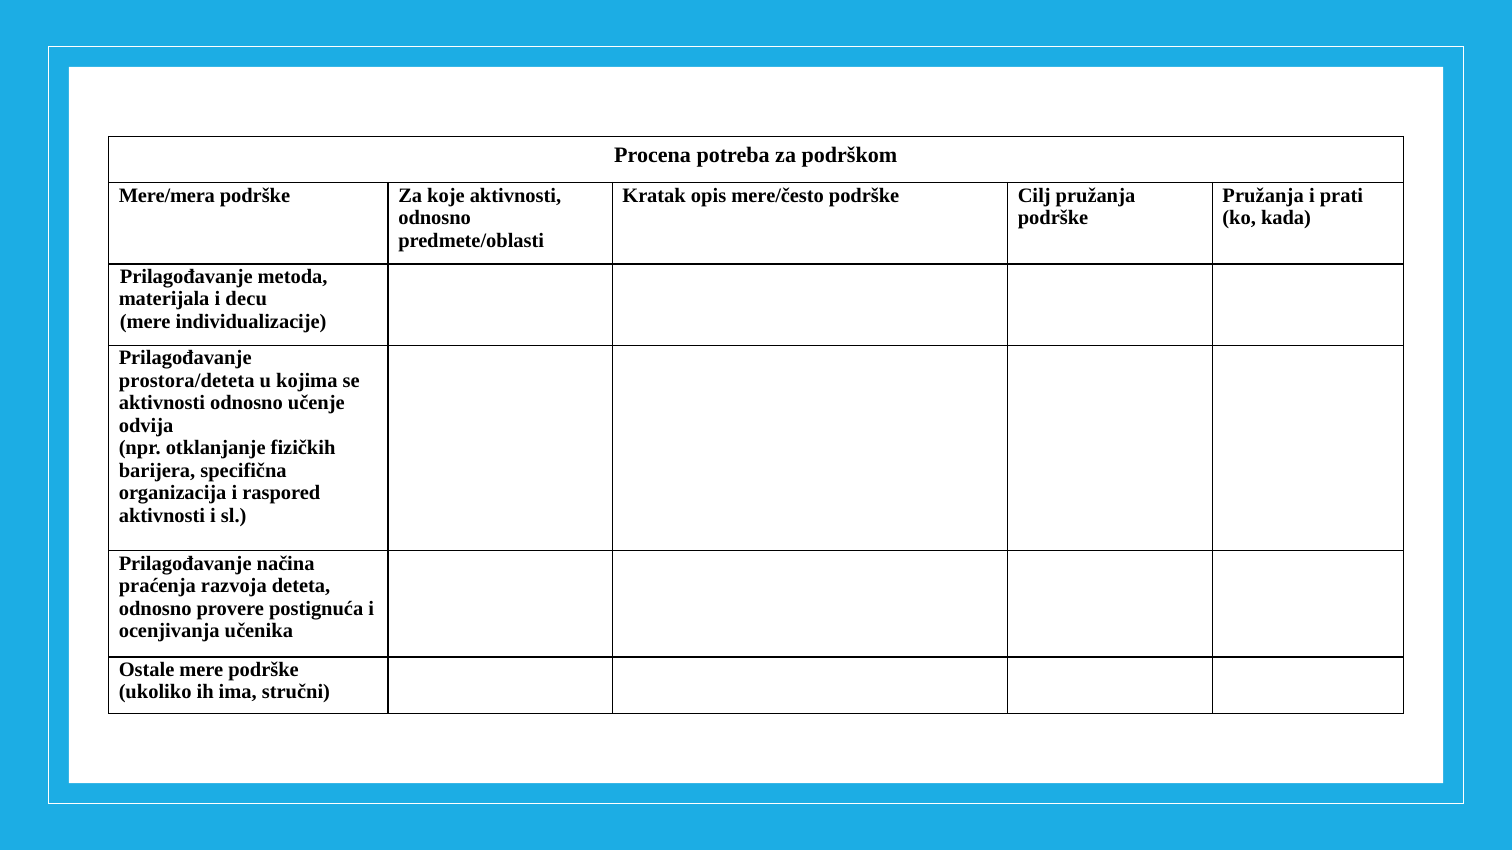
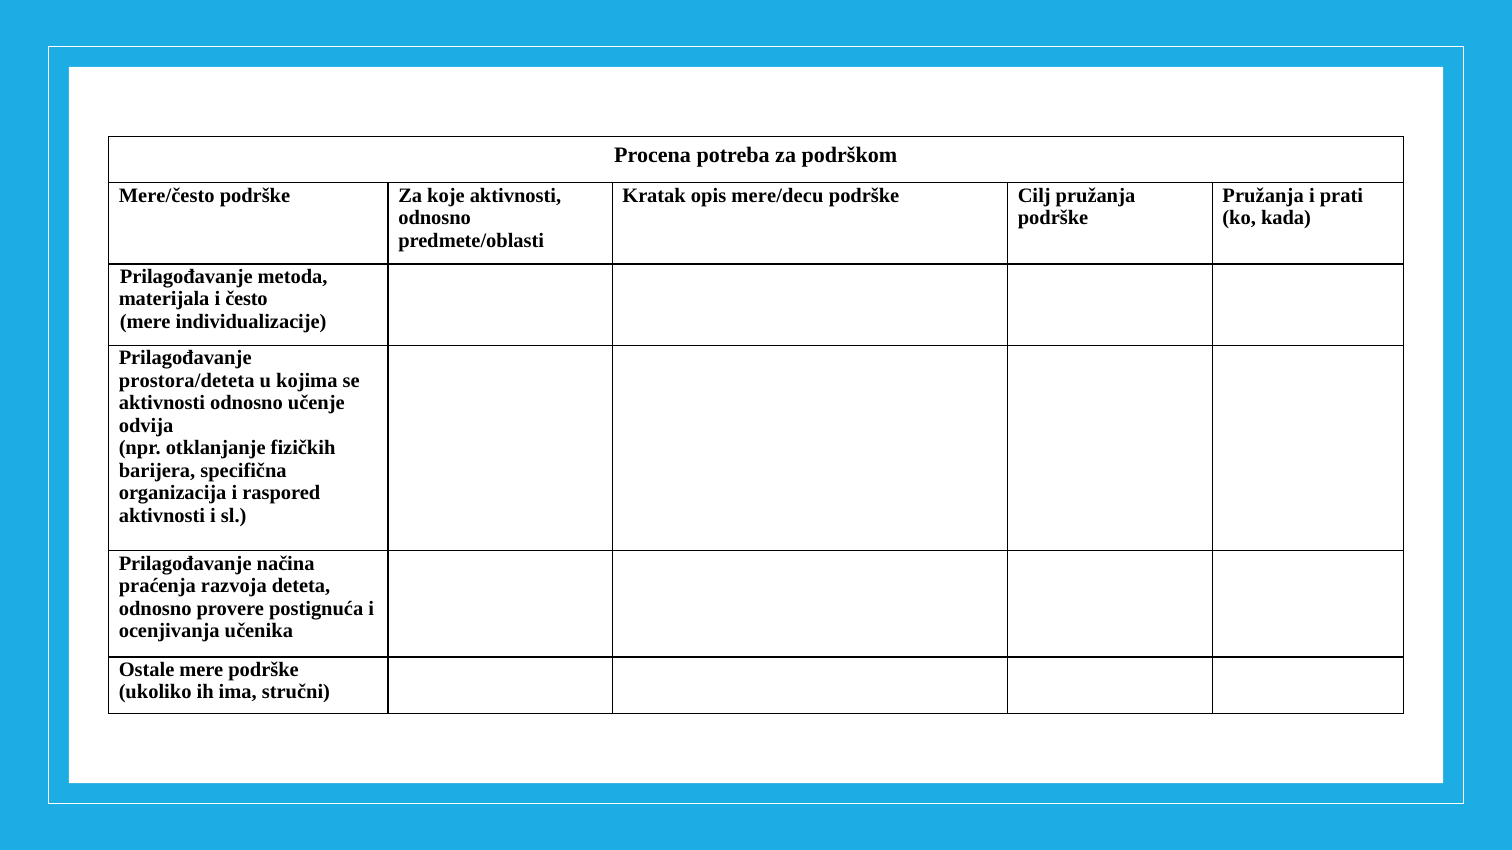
Mere/mera: Mere/mera -> Mere/često
mere/često: mere/često -> mere/decu
decu: decu -> često
